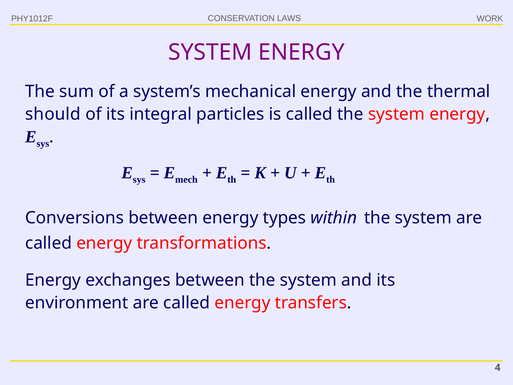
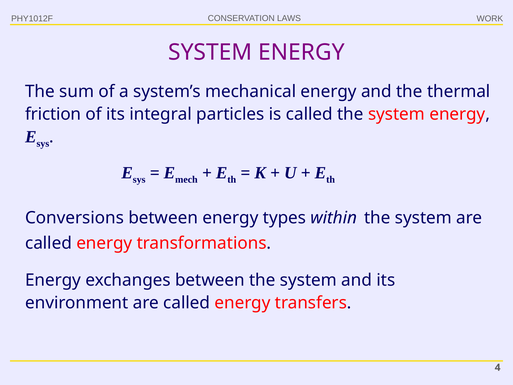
should: should -> friction
